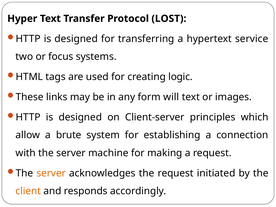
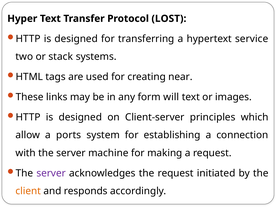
focus: focus -> stack
logic: logic -> near
brute: brute -> ports
server at (51, 173) colour: orange -> purple
